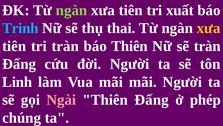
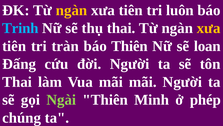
ngàn at (72, 10) colour: light green -> yellow
xuất: xuất -> luôn
sẽ tràn: tràn -> loan
Linh at (17, 82): Linh -> Thai
Ngài colour: pink -> light green
Thiên Đấng: Đấng -> Minh
